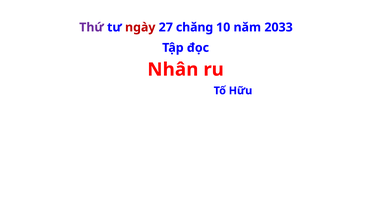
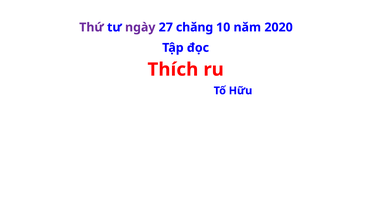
ngày colour: red -> purple
2033: 2033 -> 2020
Nhân: Nhân -> Thích
